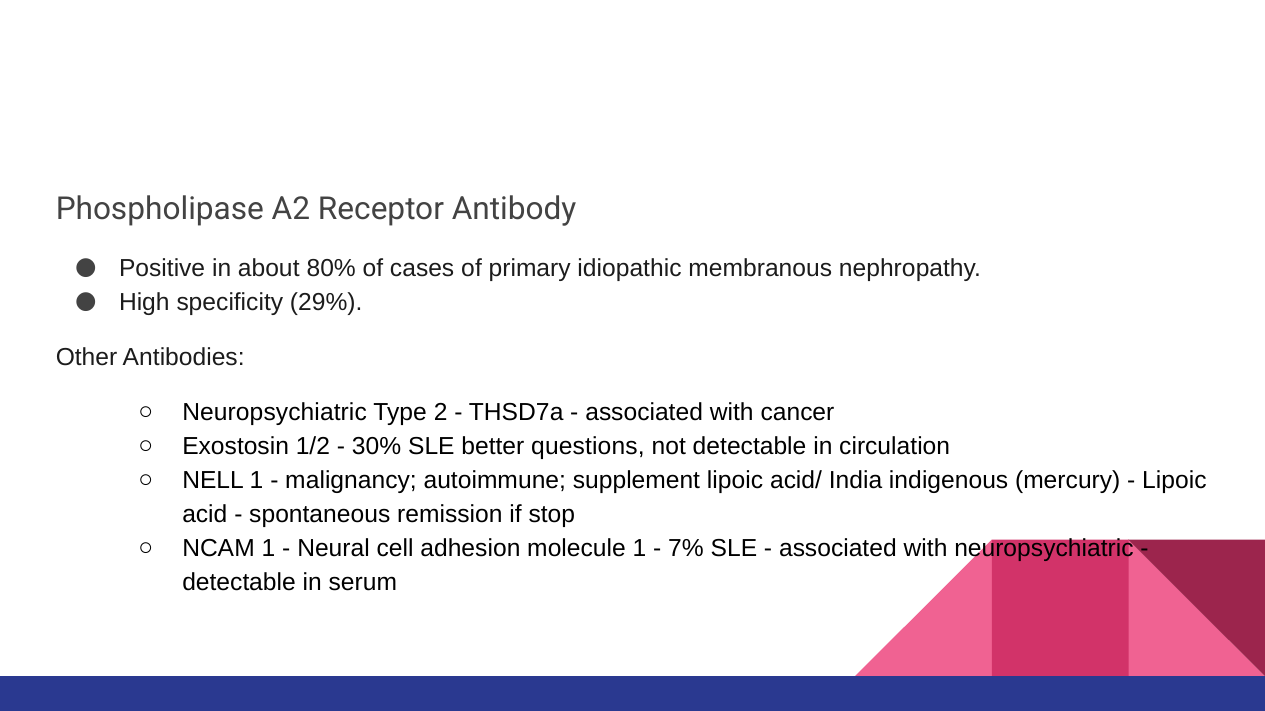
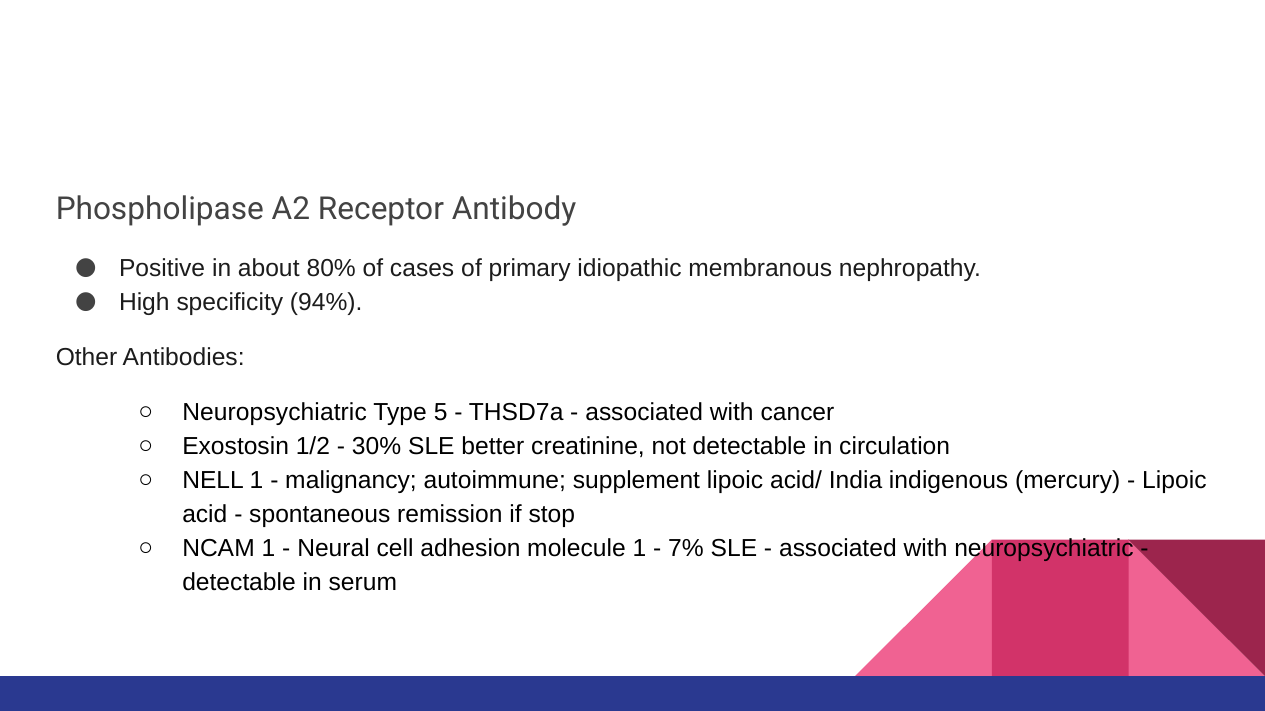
29%: 29% -> 94%
2: 2 -> 5
questions: questions -> creatinine
